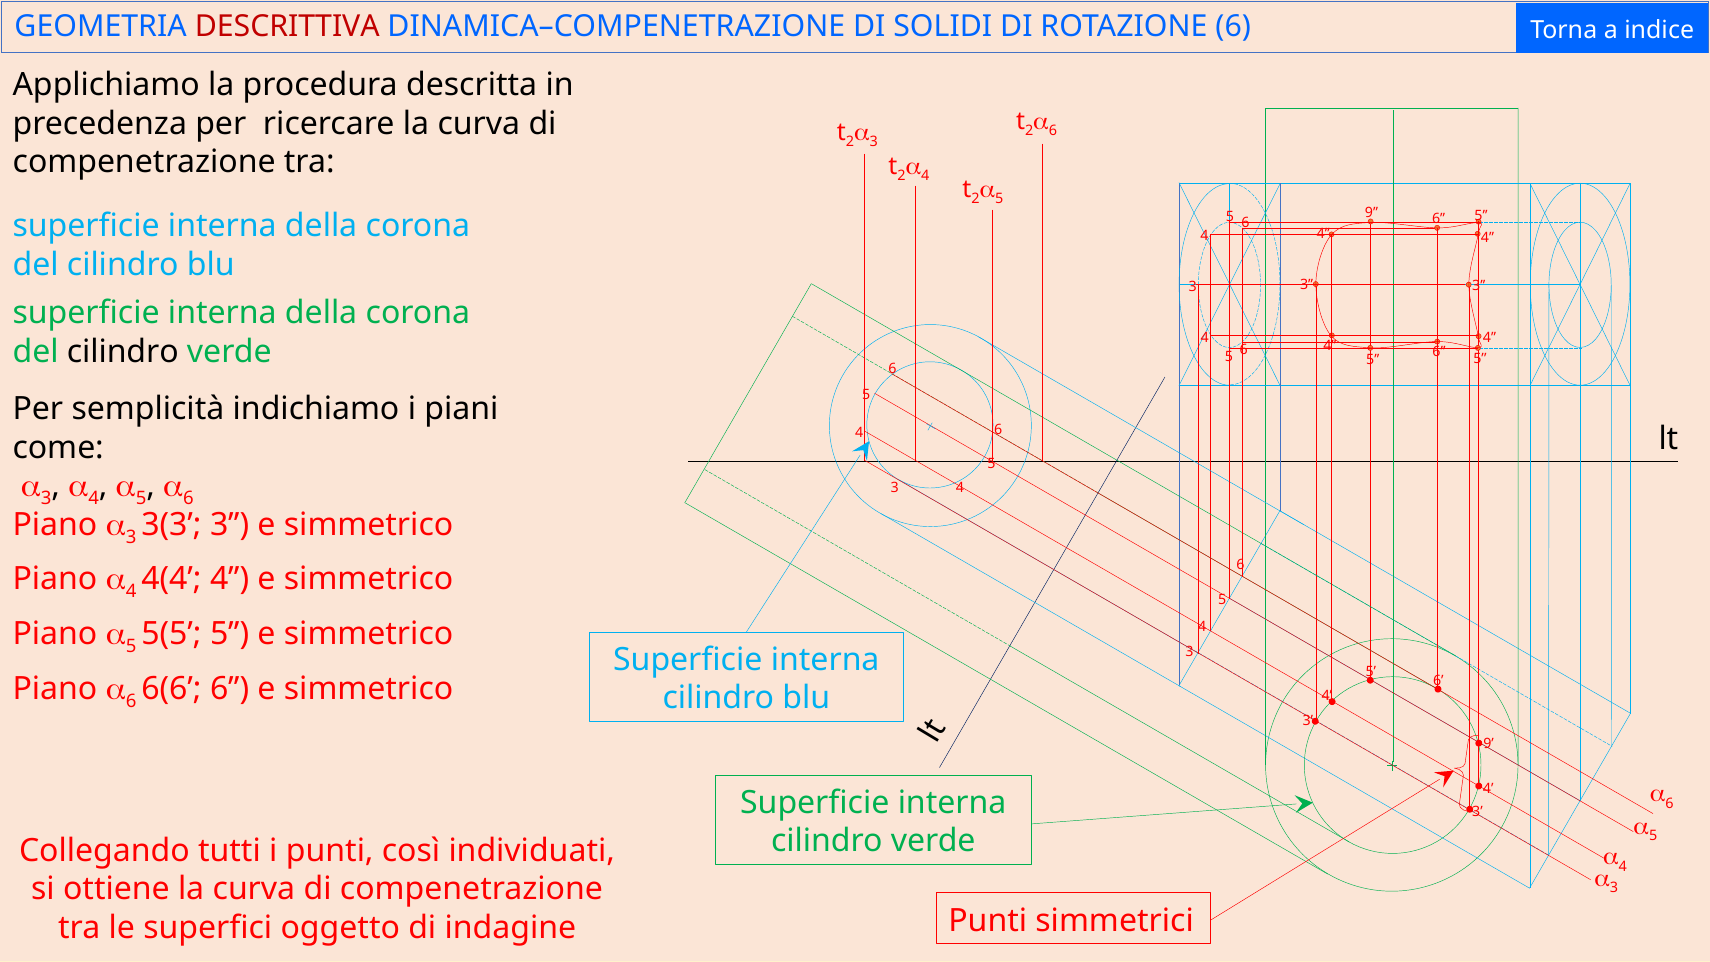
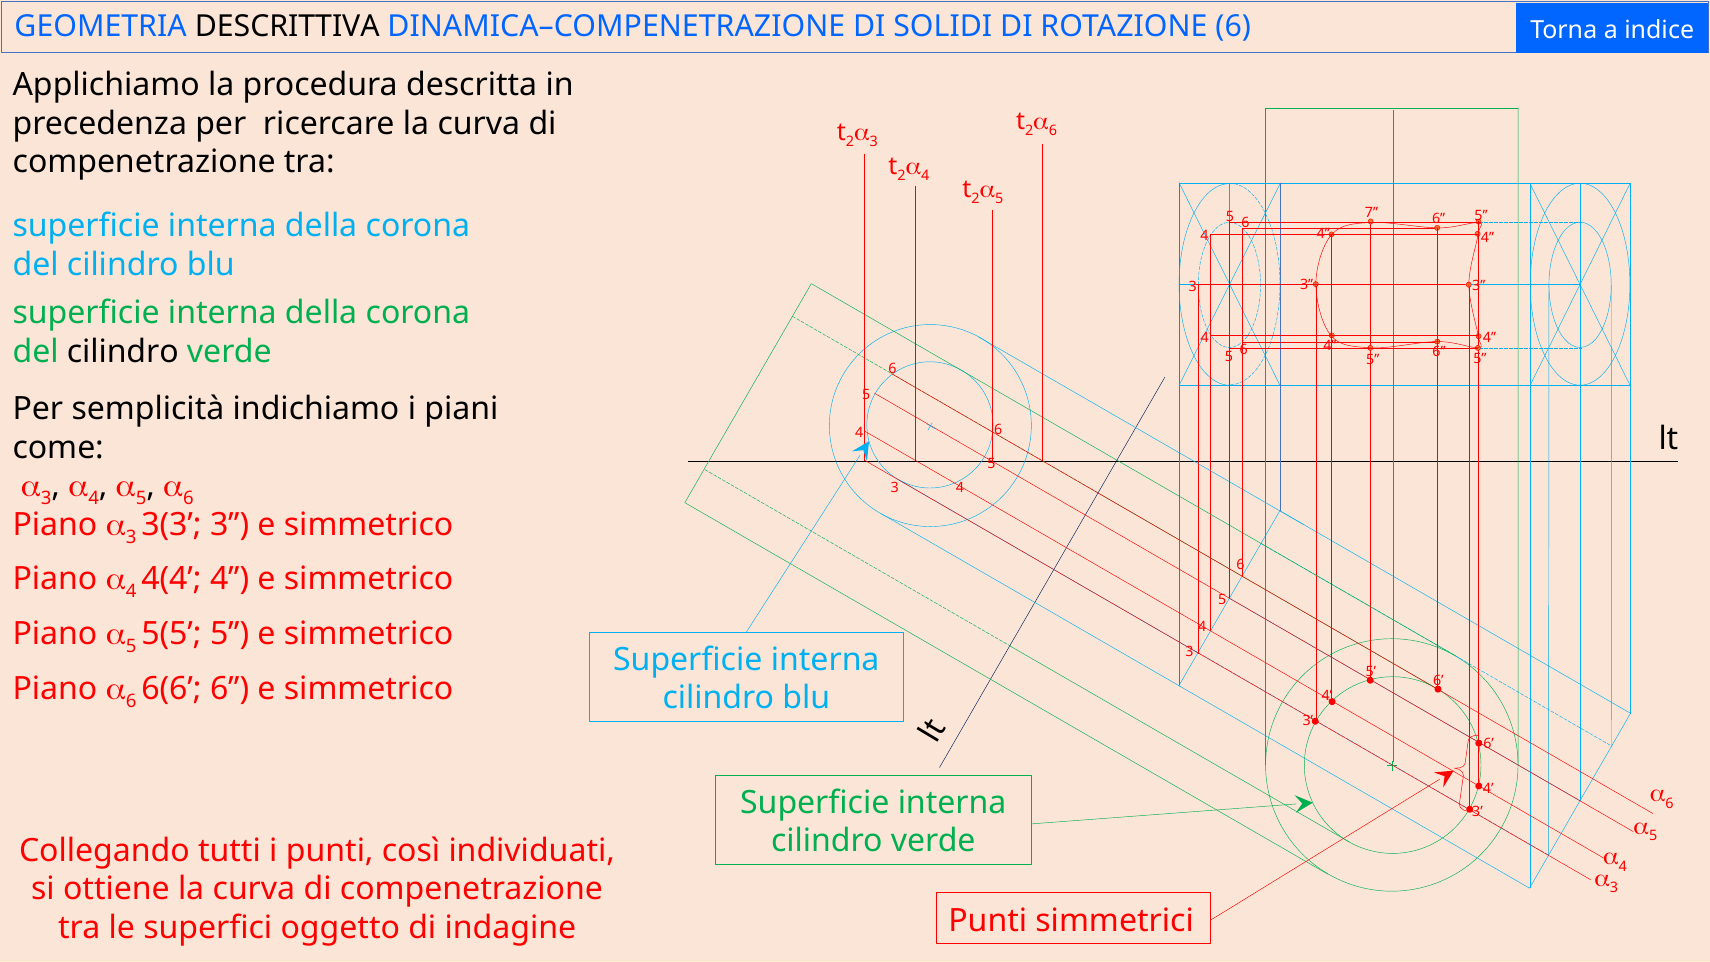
DESCRITTIVA colour: red -> black
9 at (1371, 213): 9 -> 7
9 at (1489, 743): 9 -> 6
